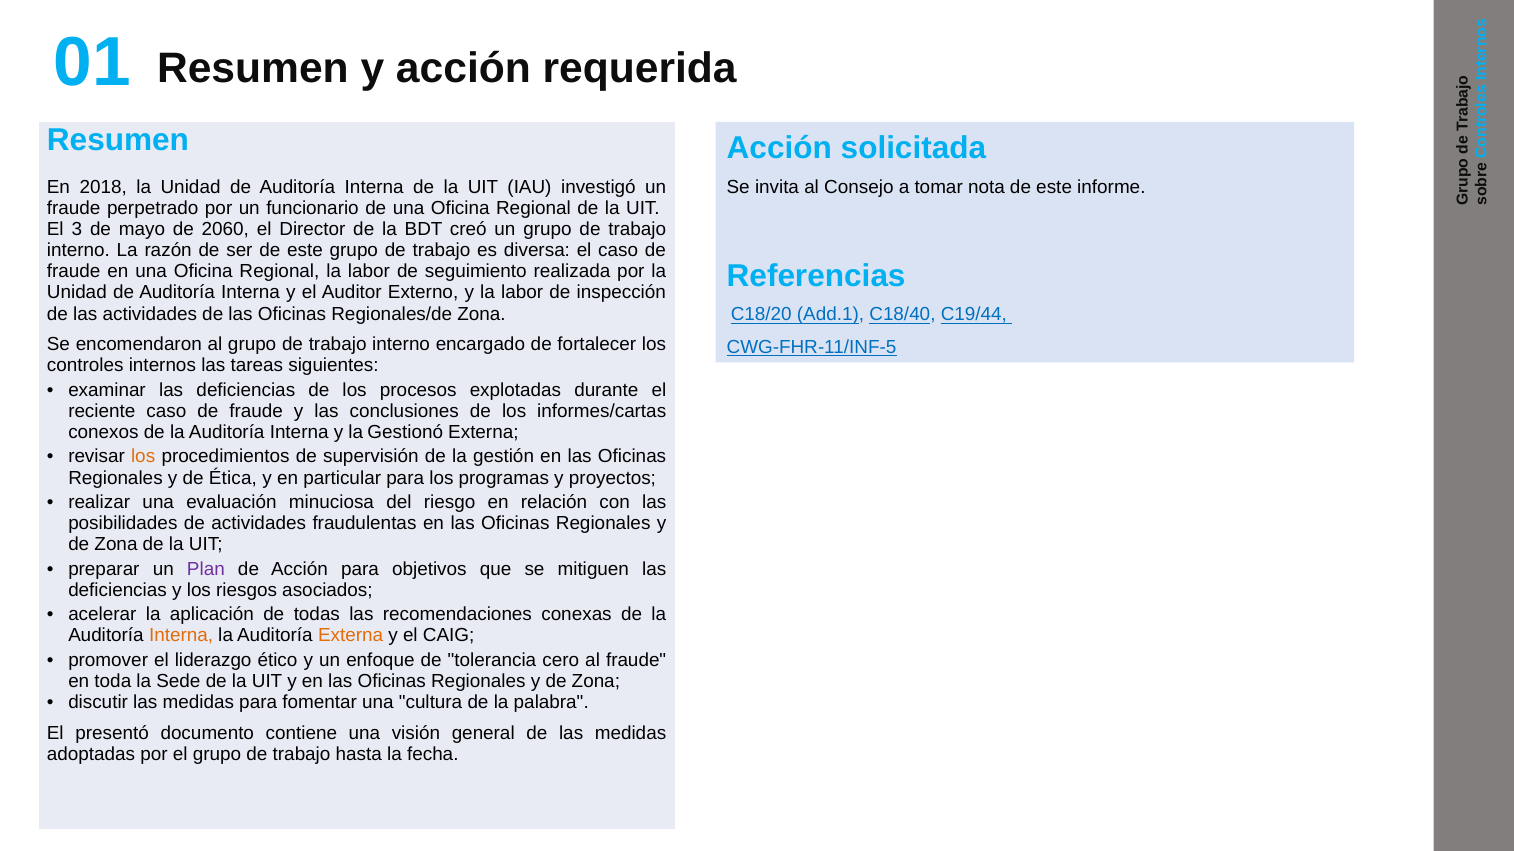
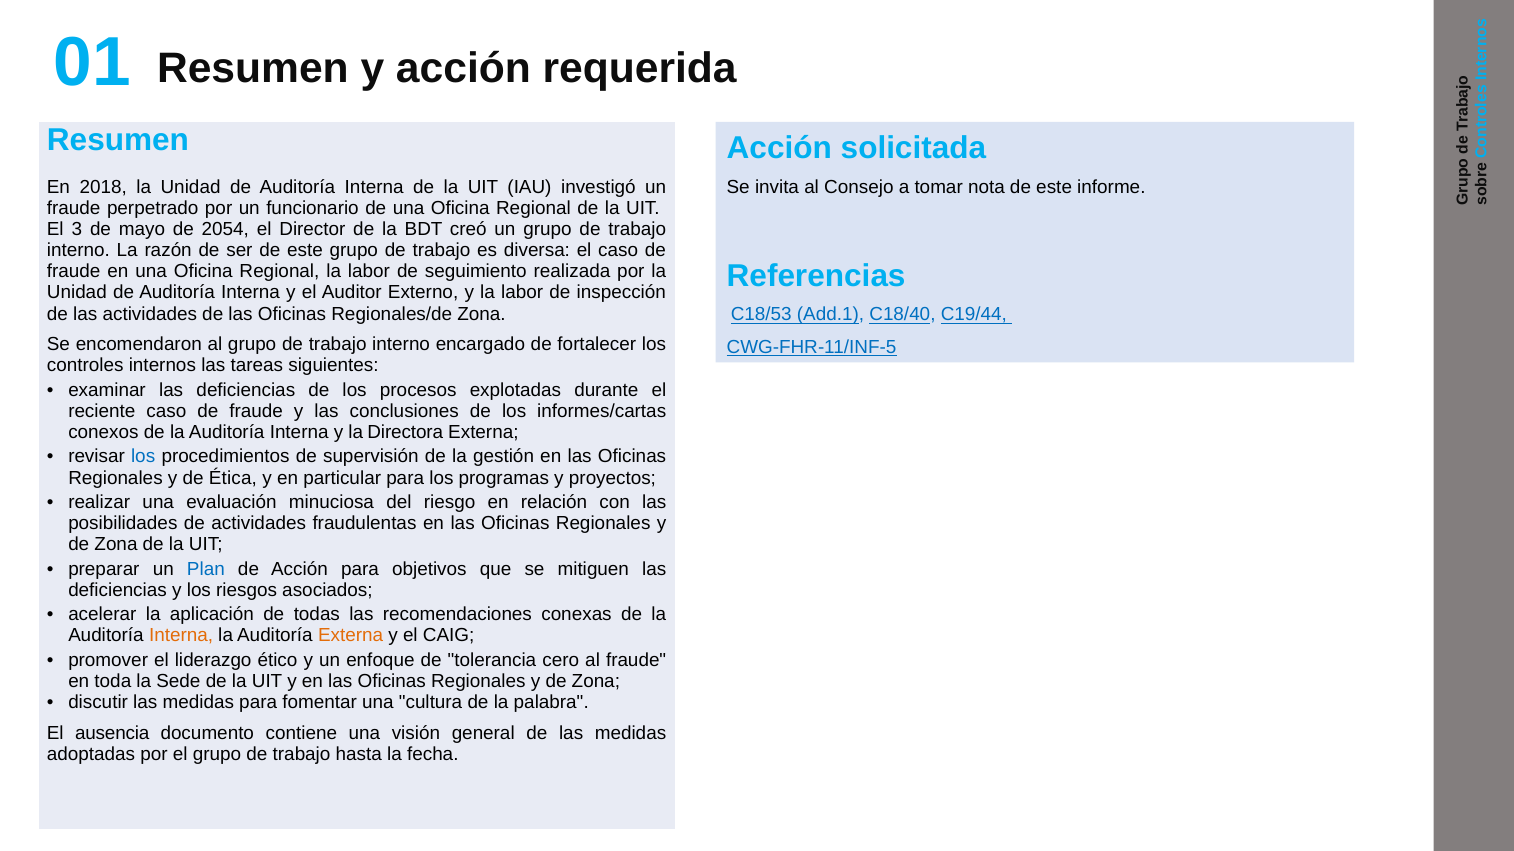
2060: 2060 -> 2054
C18/20: C18/20 -> C18/53
Gestionó: Gestionó -> Directora
los at (143, 457) colour: orange -> blue
Plan colour: purple -> blue
presentó: presentó -> ausencia
